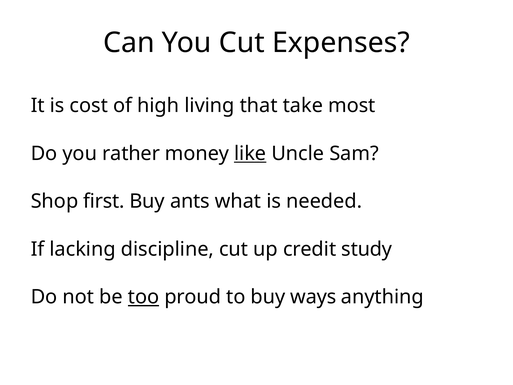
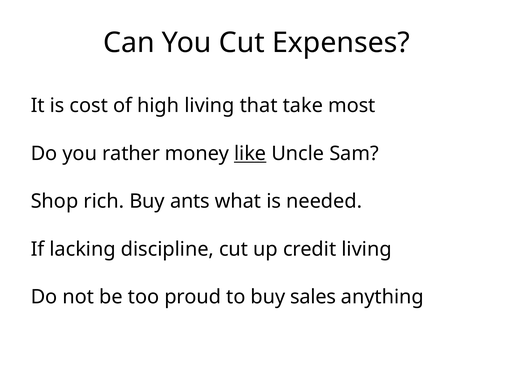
first: first -> rich
credit study: study -> living
too underline: present -> none
ways: ways -> sales
